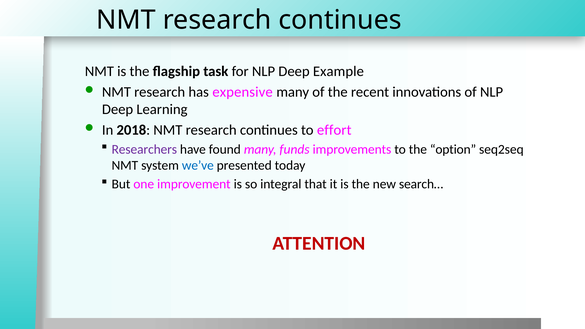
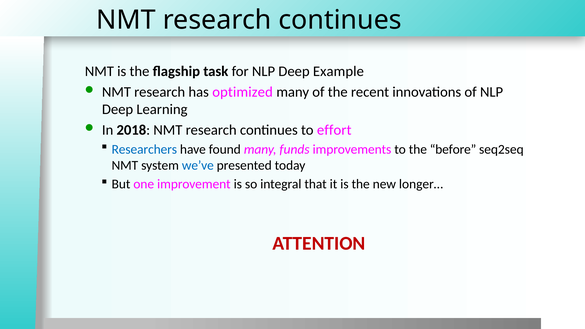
expensive: expensive -> optimized
Researchers colour: purple -> blue
option: option -> before
search…: search… -> longer…
